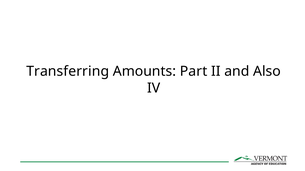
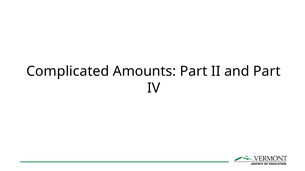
Transferring: Transferring -> Complicated
and Also: Also -> Part
